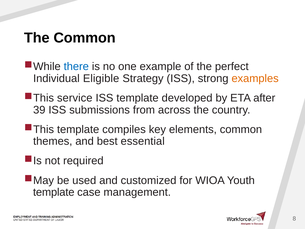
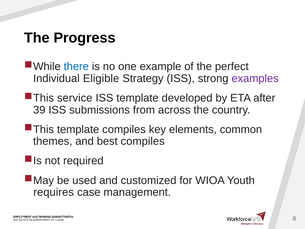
The Common: Common -> Progress
examples colour: orange -> purple
best essential: essential -> compiles
template at (54, 192): template -> requires
